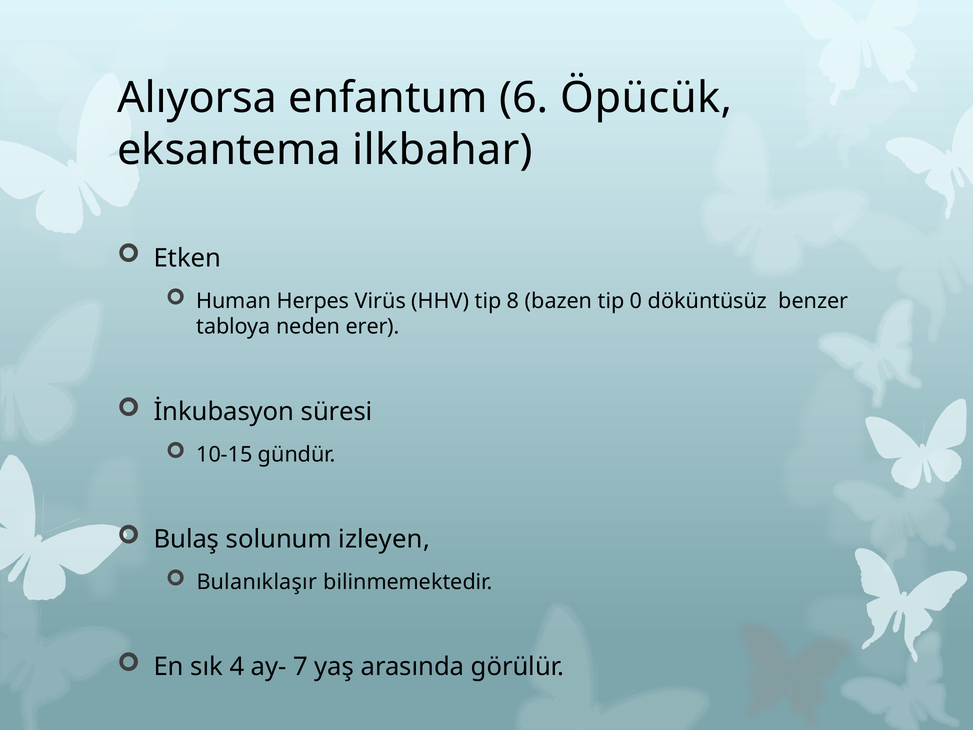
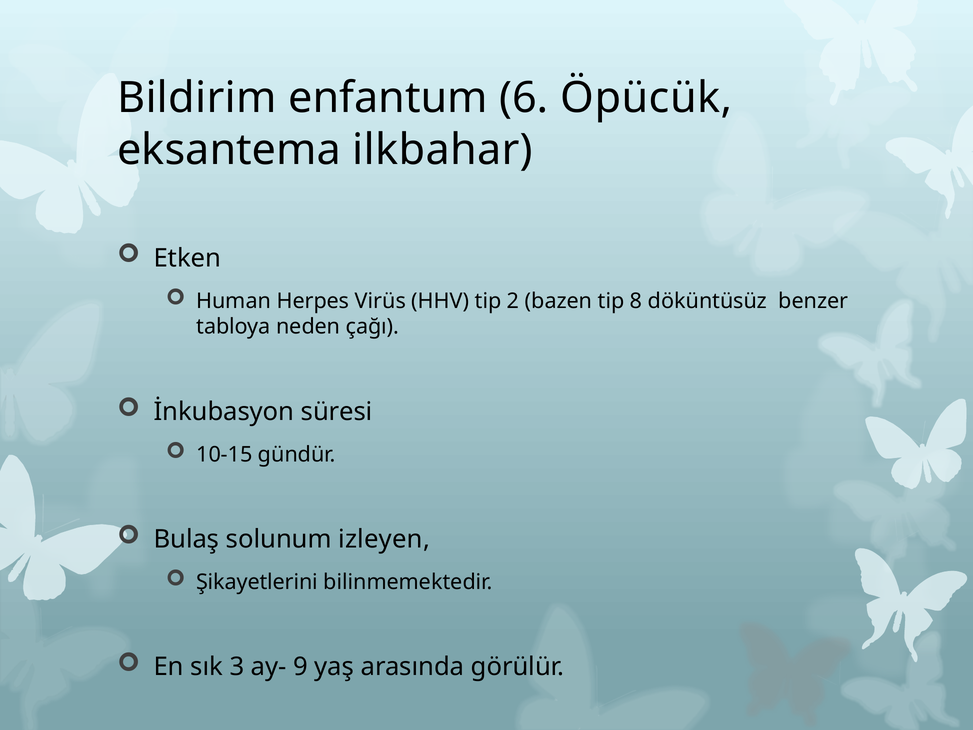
Alıyorsa: Alıyorsa -> Bildirim
8: 8 -> 2
0: 0 -> 8
erer: erer -> çağı
Bulanıklaşır: Bulanıklaşır -> Şikayetlerini
4: 4 -> 3
7: 7 -> 9
